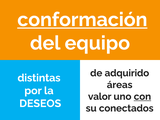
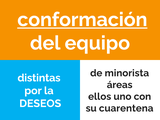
adquirido: adquirido -> minorista
valor: valor -> ellos
con underline: present -> none
conectados: conectados -> cuarentena
